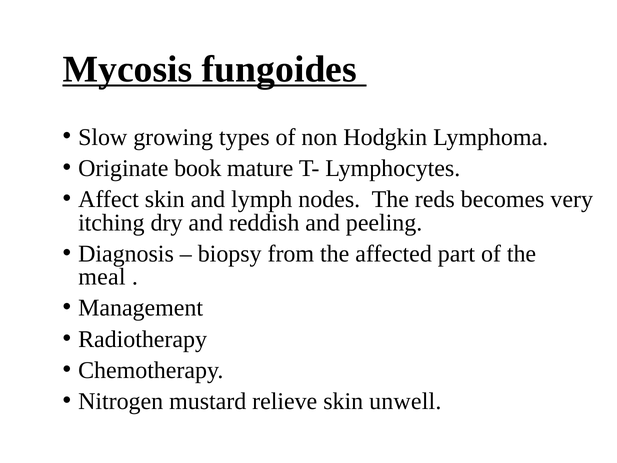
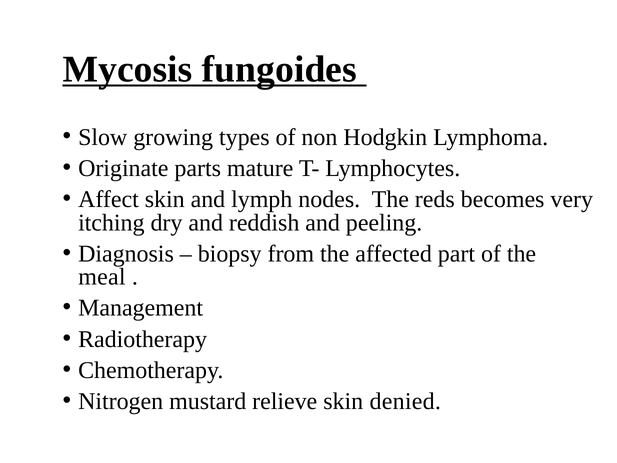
book: book -> parts
unwell: unwell -> denied
